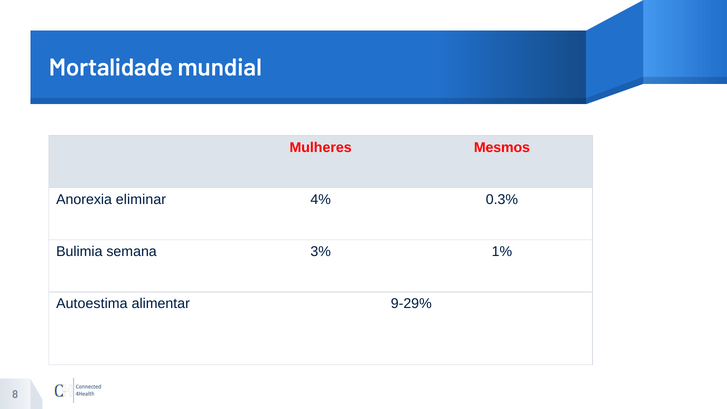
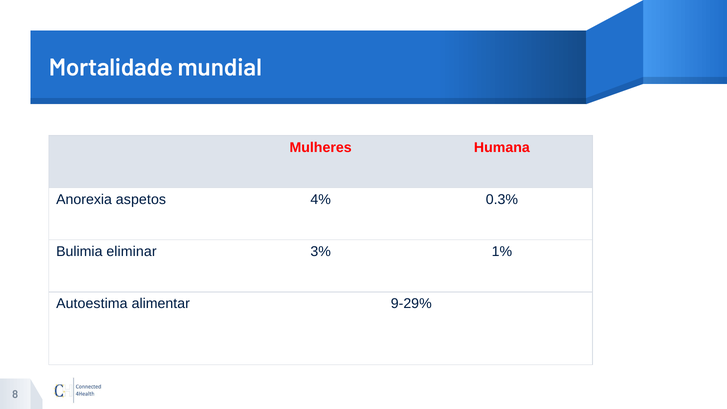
Mesmos: Mesmos -> Humana
eliminar: eliminar -> aspetos
semana: semana -> eliminar
